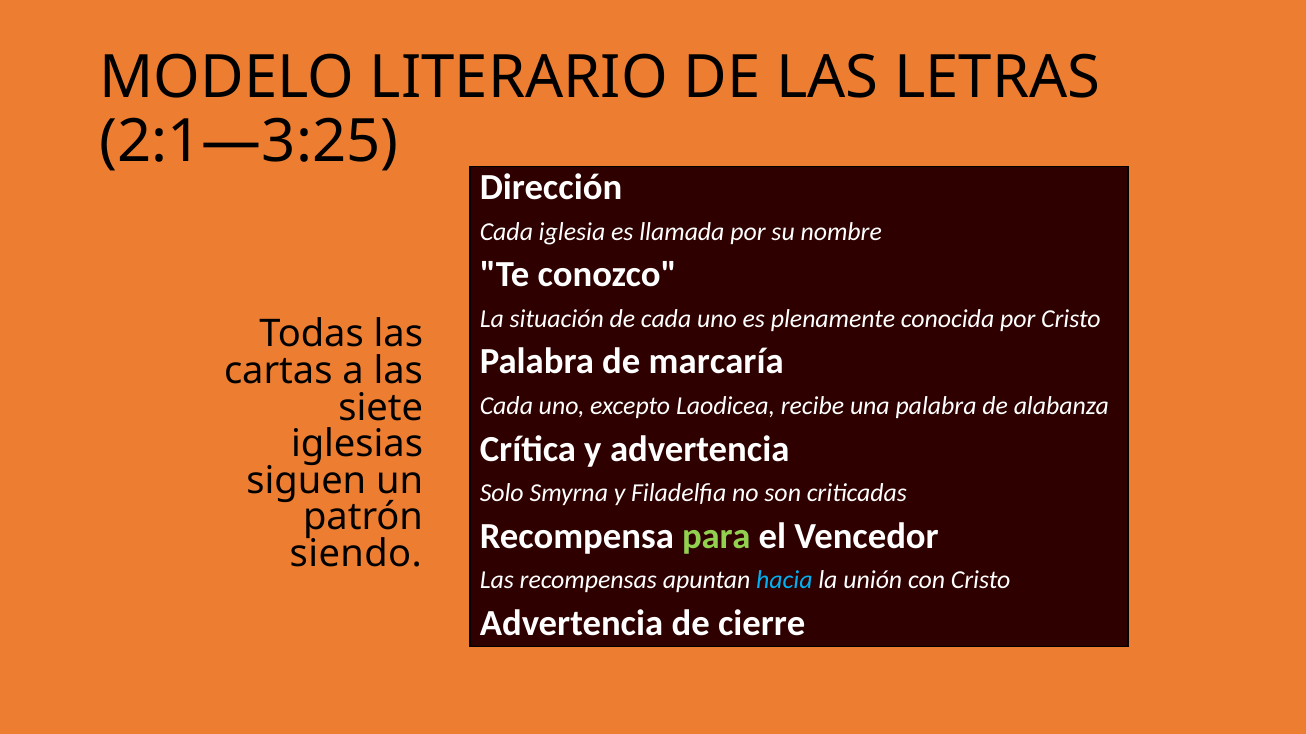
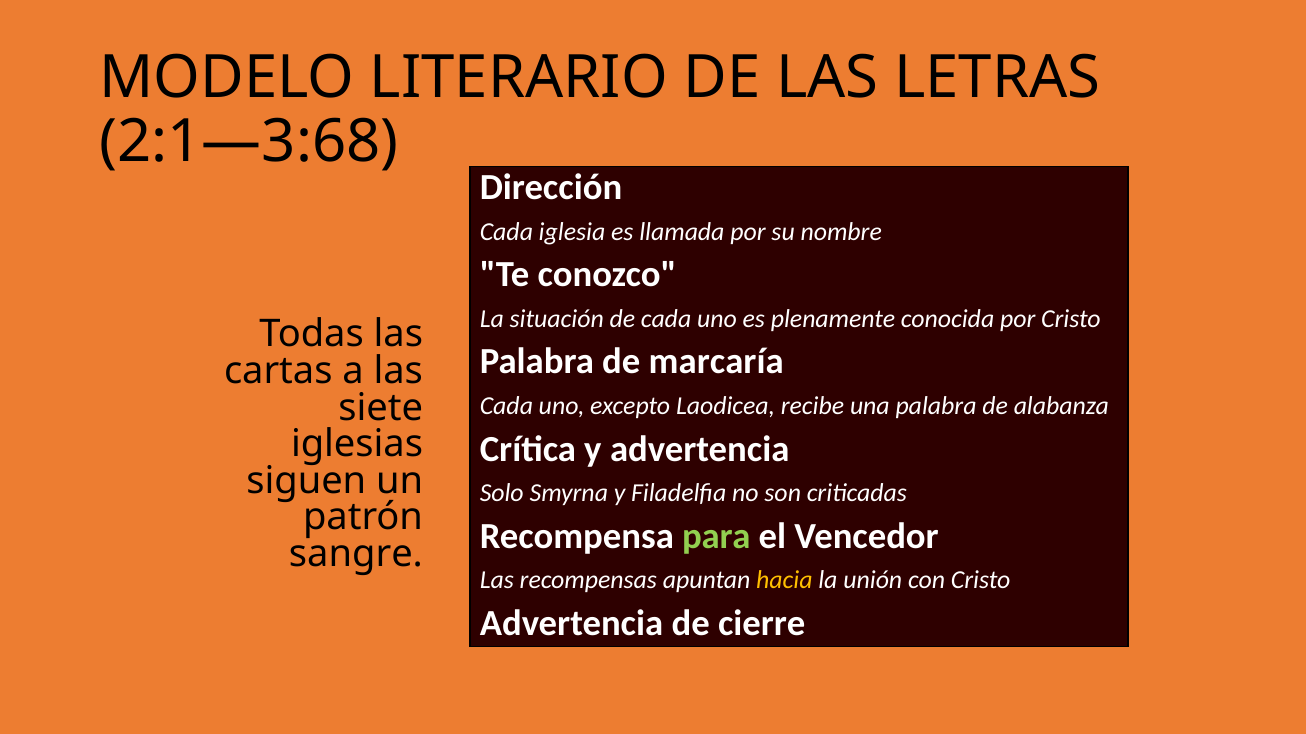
2:1—3:25: 2:1—3:25 -> 2:1—3:68
siendo: siendo -> sangre
hacia colour: light blue -> yellow
